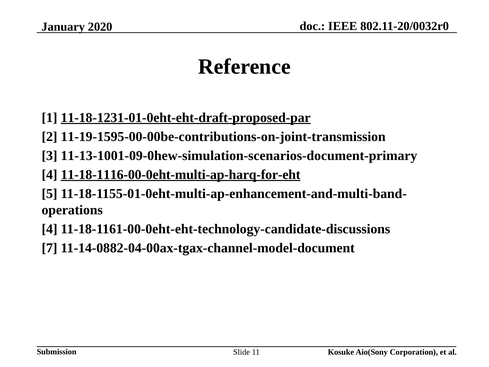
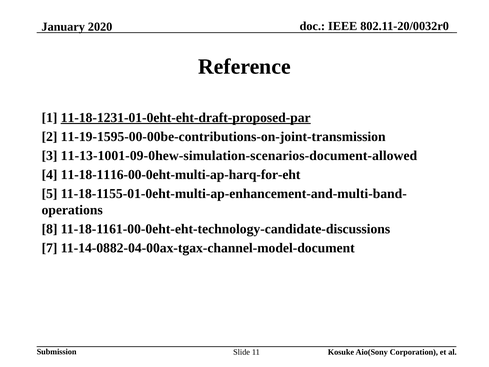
11-13-1001-09-0hew-simulation-scenarios-document-primary: 11-13-1001-09-0hew-simulation-scenarios-document-primary -> 11-13-1001-09-0hew-simulation-scenarios-document-allowed
11-18-1116-00-0eht-multi-ap-harq-for-eht underline: present -> none
4 at (50, 229): 4 -> 8
